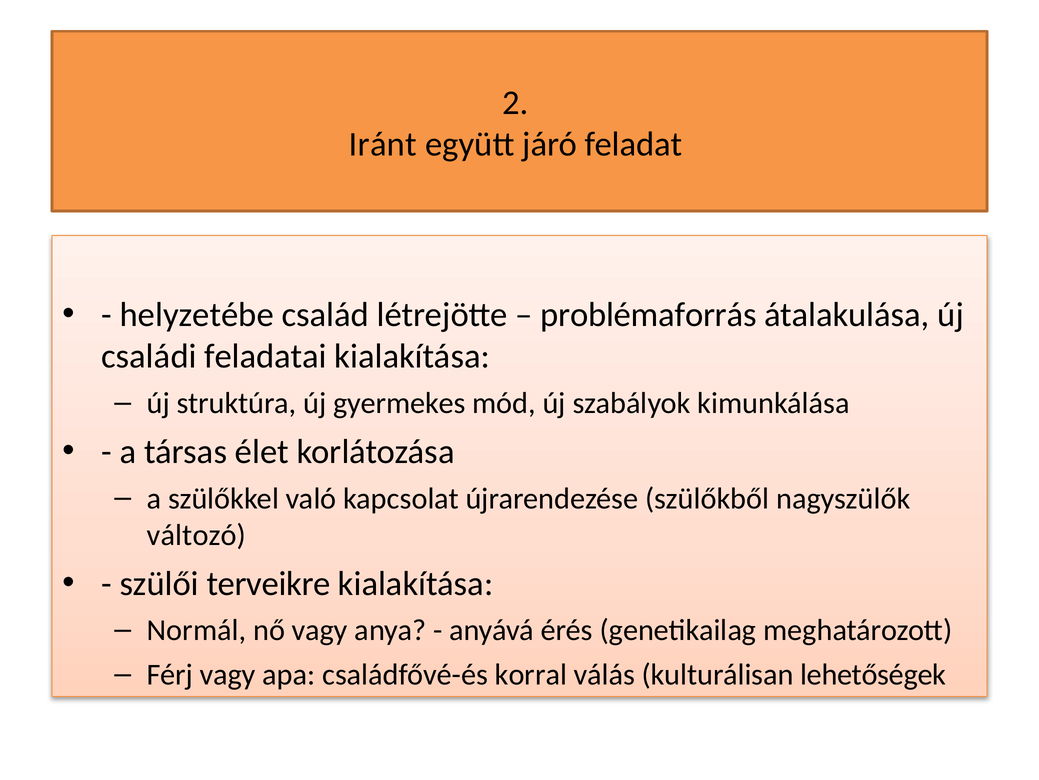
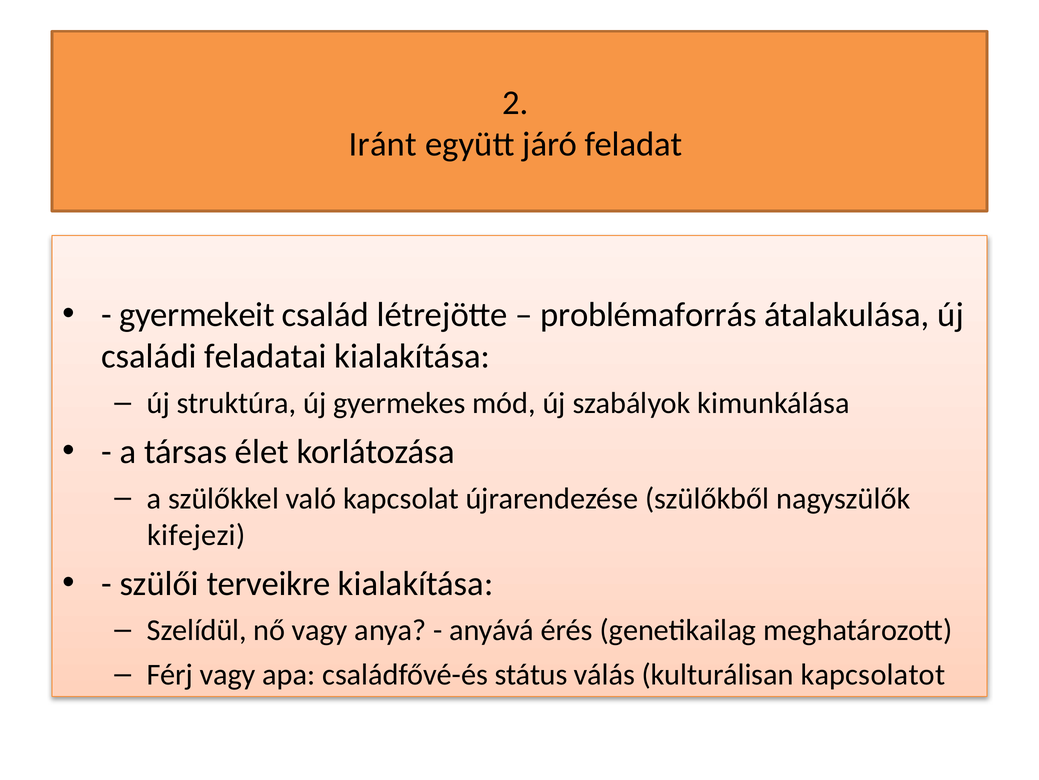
helyzetébe: helyzetébe -> gyermekeit
változó: változó -> kifejezi
Normál: Normál -> Szelídül
korral: korral -> státus
lehetőségek: lehetőségek -> kapcsolatot
